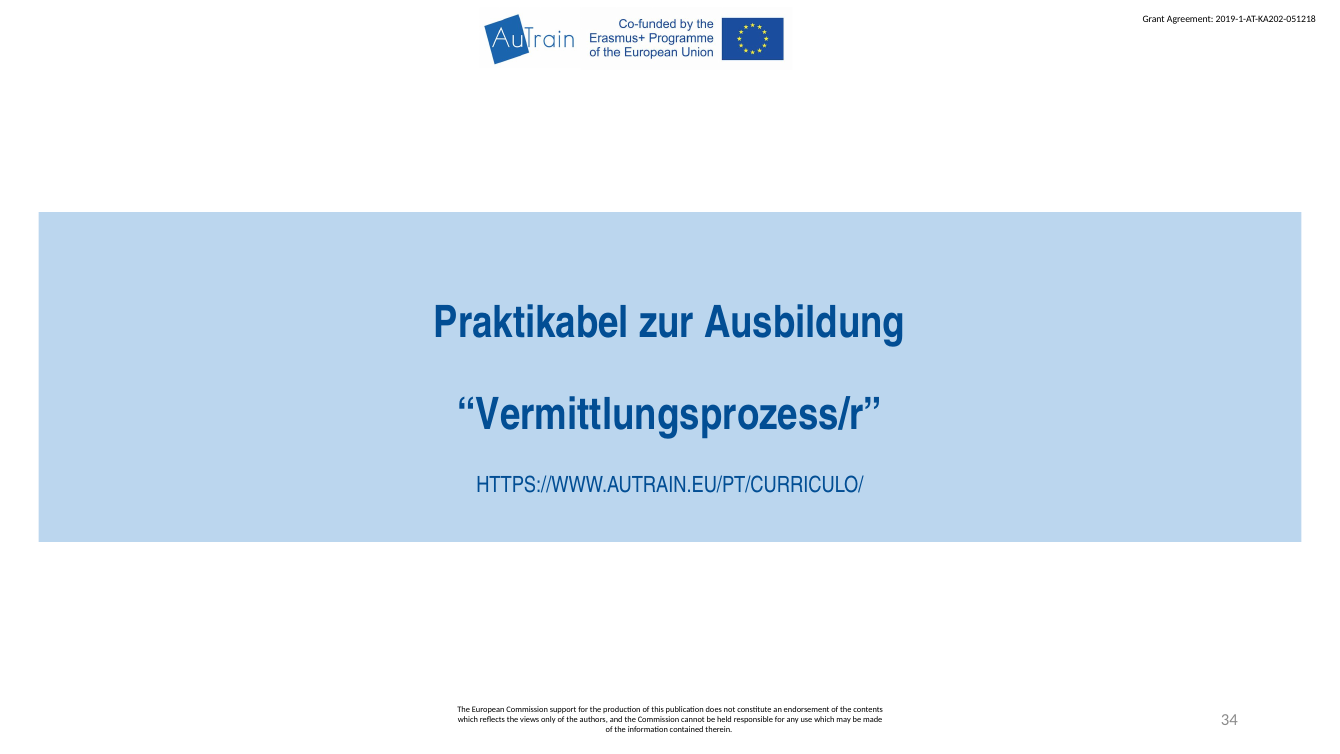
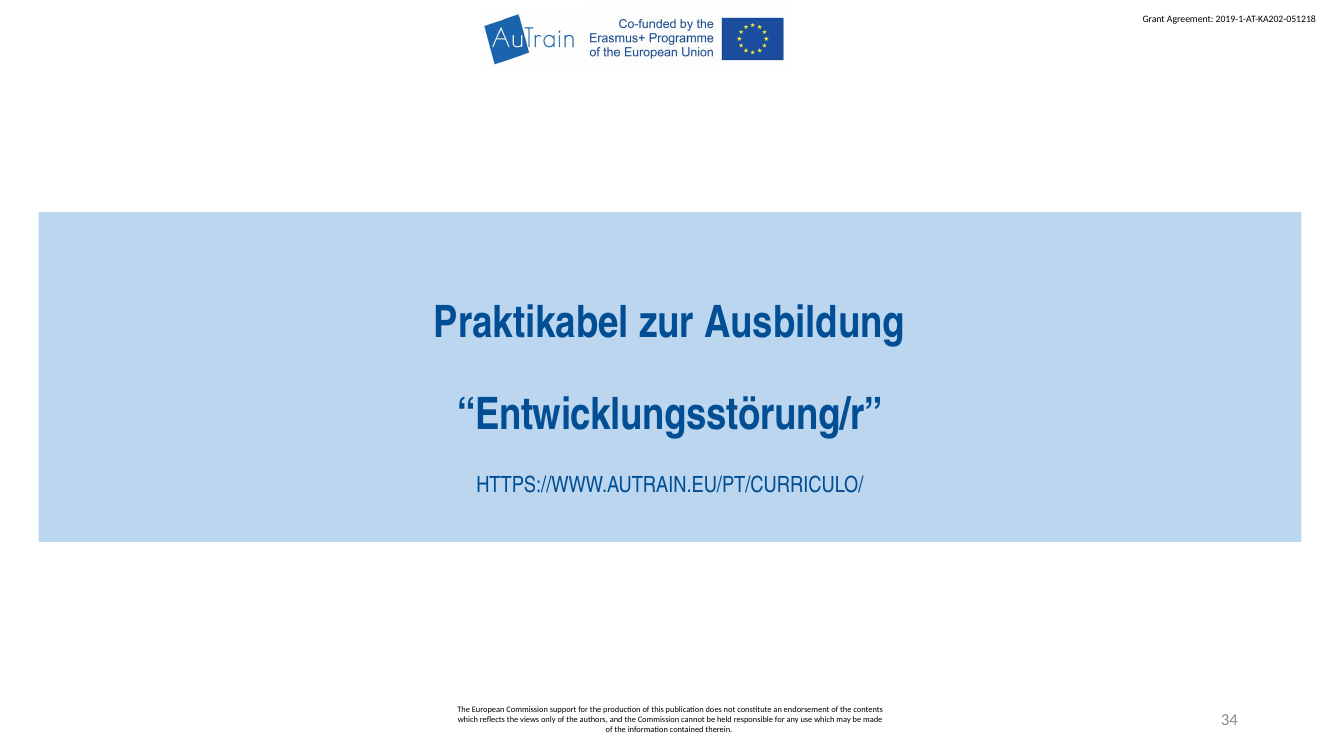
Vermittlungsprozess/r: Vermittlungsprozess/r -> Entwicklungsstörung/r
